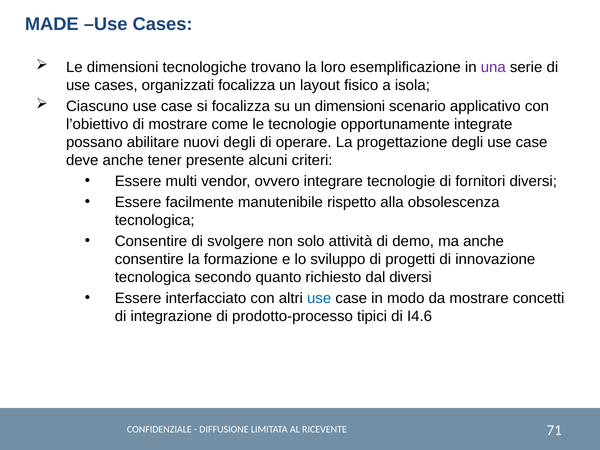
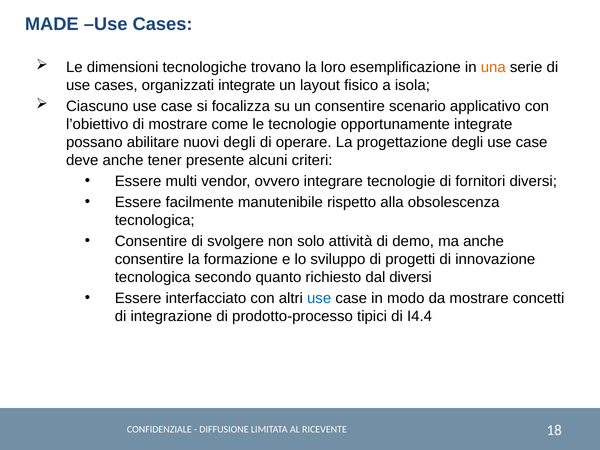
una colour: purple -> orange
organizzati focalizza: focalizza -> integrate
un dimensioni: dimensioni -> consentire
I4.6: I4.6 -> I4.4
71: 71 -> 18
